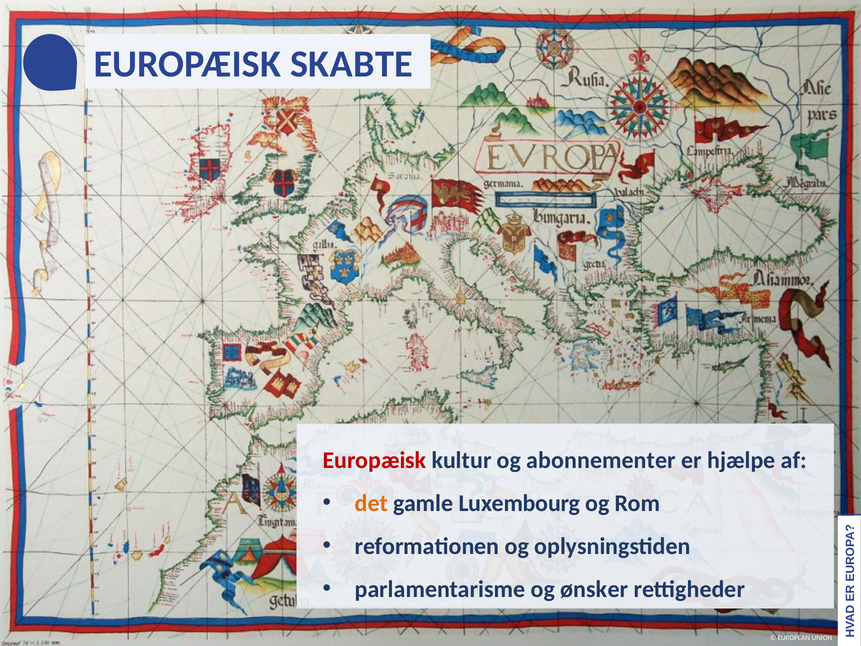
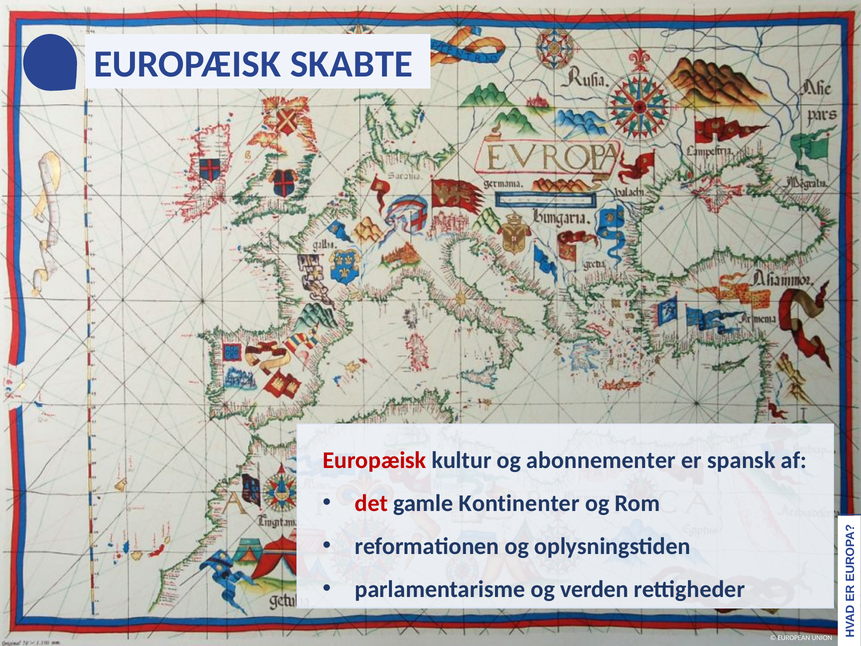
hjælpe: hjælpe -> spansk
det colour: orange -> red
Luxembourg: Luxembourg -> Kontinenter
ønsker: ønsker -> verden
